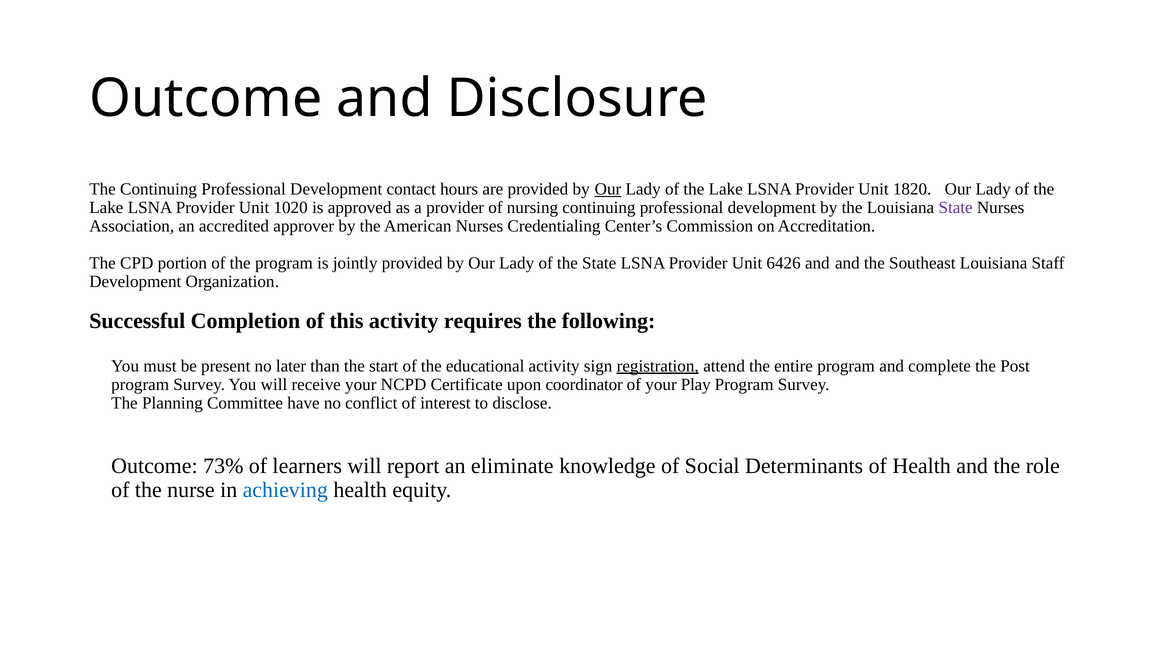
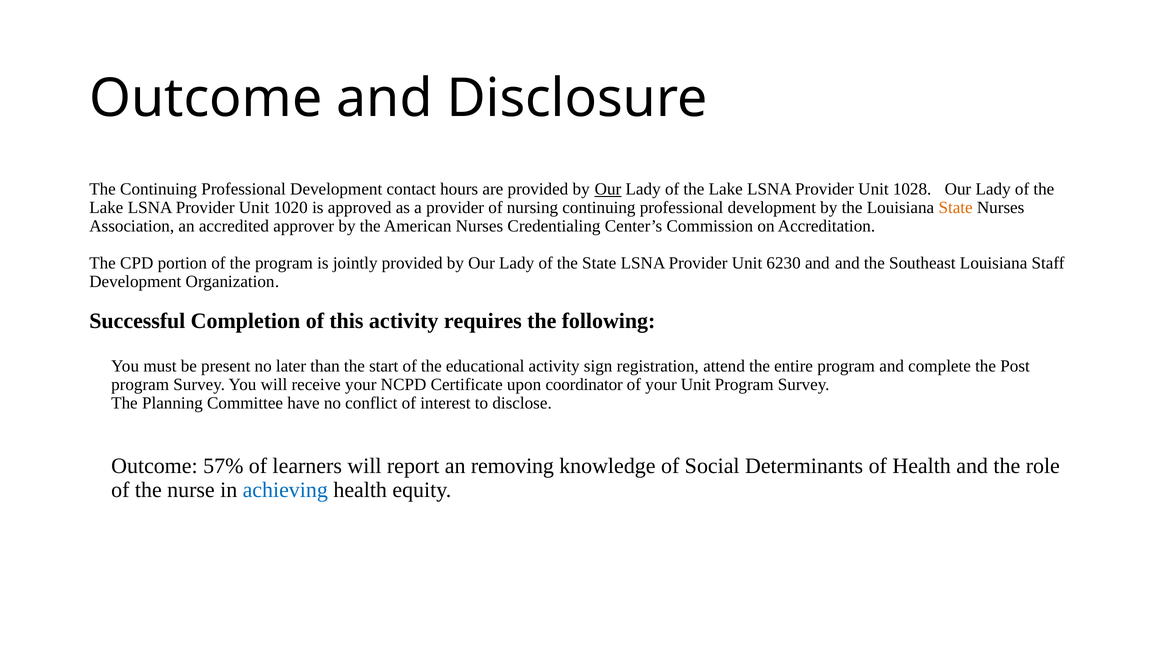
1820: 1820 -> 1028
State at (956, 207) colour: purple -> orange
6426: 6426 -> 6230
registration underline: present -> none
your Play: Play -> Unit
73%: 73% -> 57%
eliminate: eliminate -> removing
